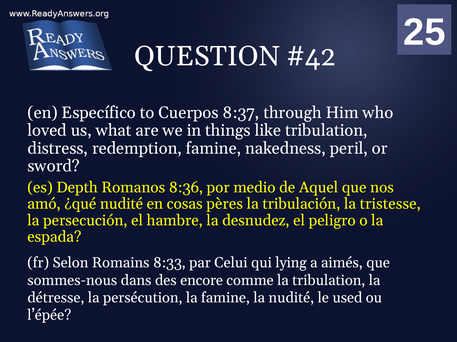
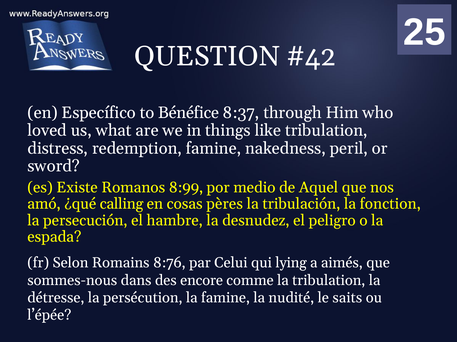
Cuerpos: Cuerpos -> Bénéfice
Depth: Depth -> Existe
8:36: 8:36 -> 8:99
¿qué nudité: nudité -> calling
tristesse: tristesse -> fonction
8:33: 8:33 -> 8:76
used: used -> saits
